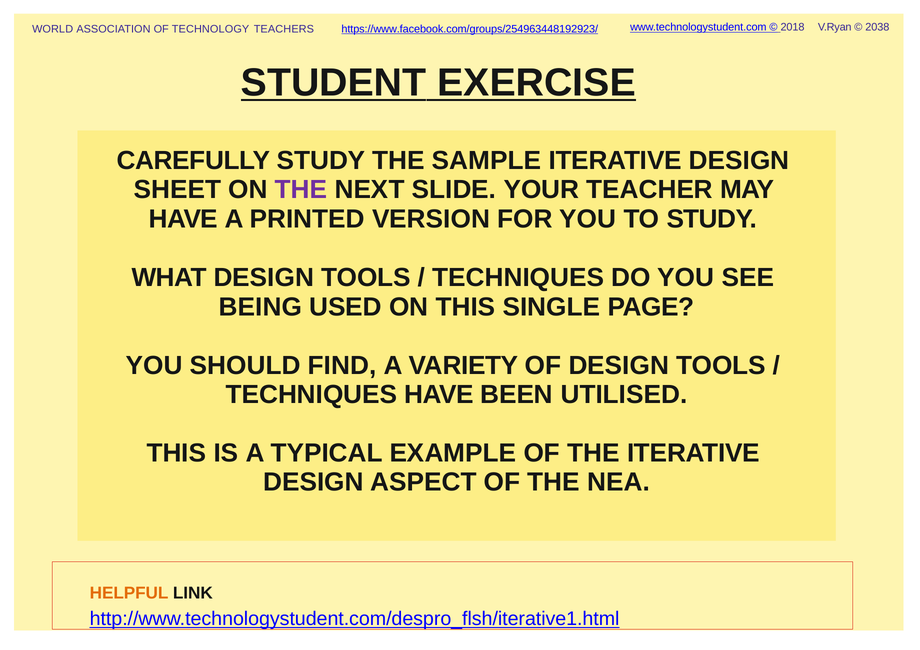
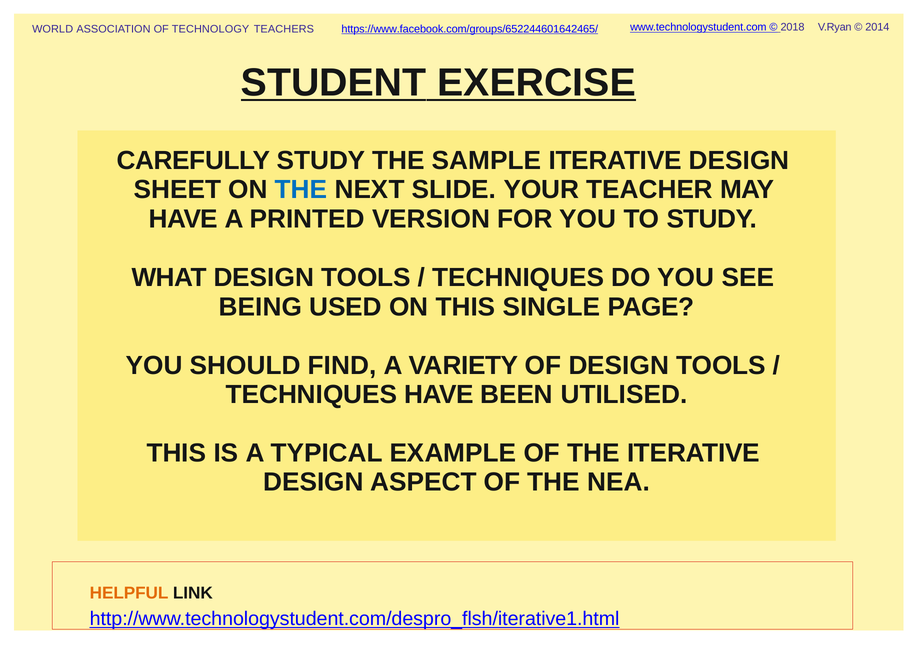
https://www.facebook.com/groups/254963448192923/: https://www.facebook.com/groups/254963448192923/ -> https://www.facebook.com/groups/652244601642465/
2038: 2038 -> 2014
THE at (301, 190) colour: purple -> blue
